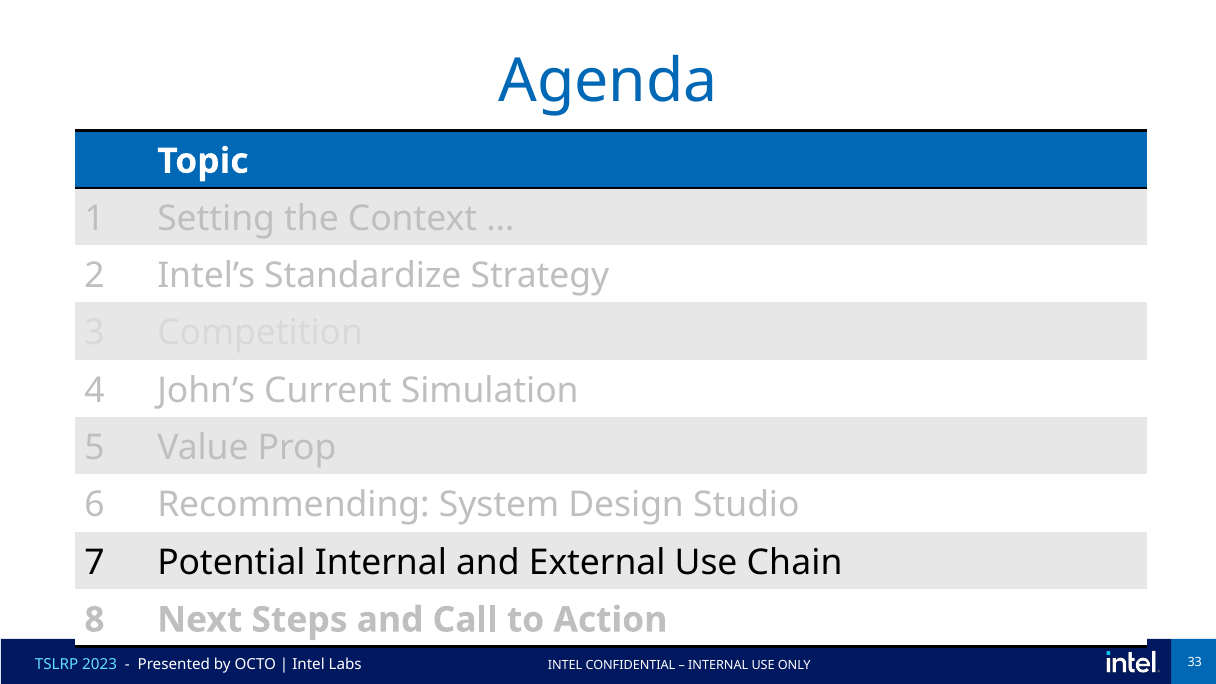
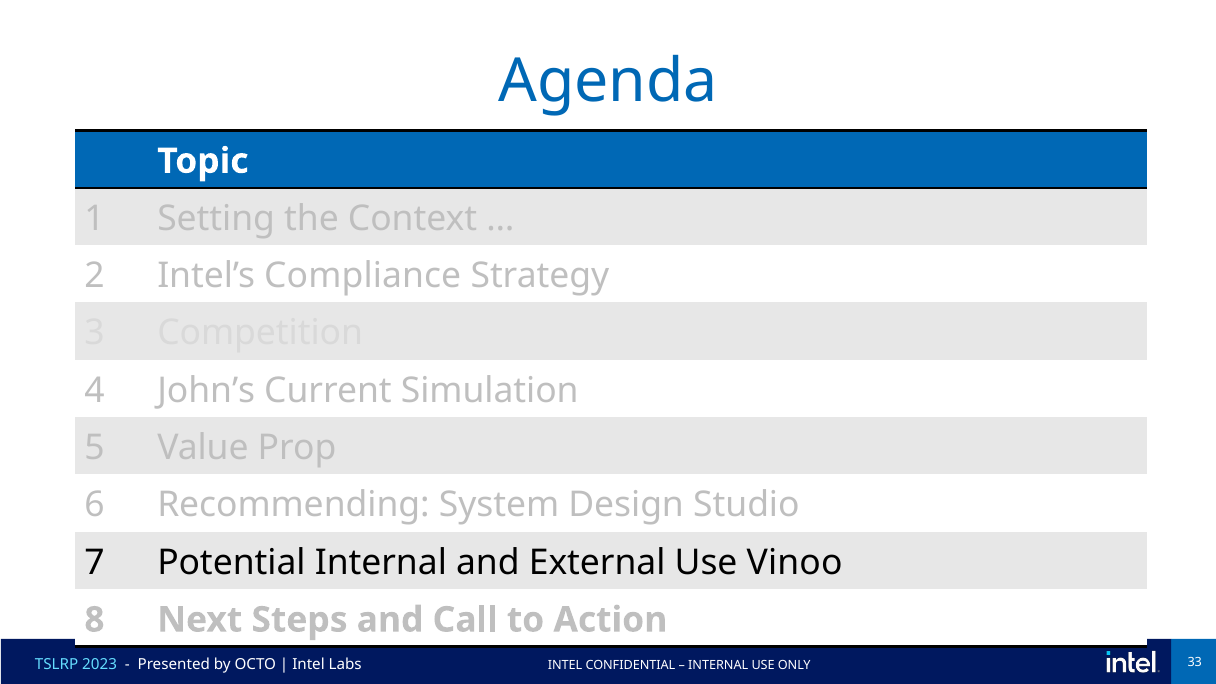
Standardize: Standardize -> Compliance
Chain: Chain -> Vinoo
